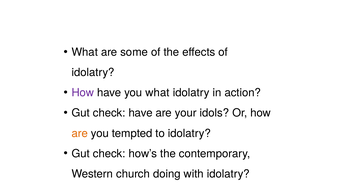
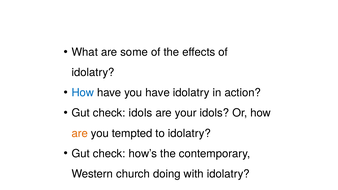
How at (83, 93) colour: purple -> blue
you what: what -> have
check have: have -> idols
